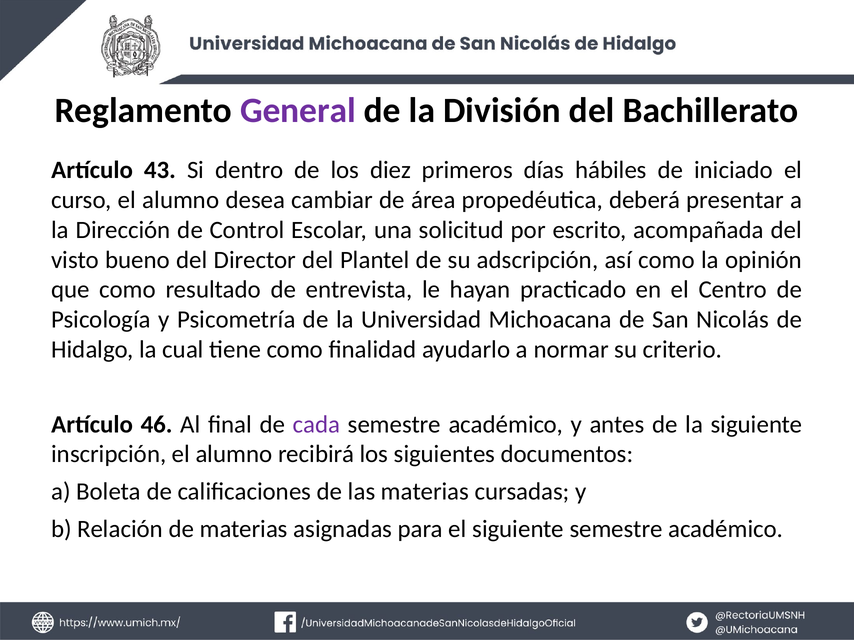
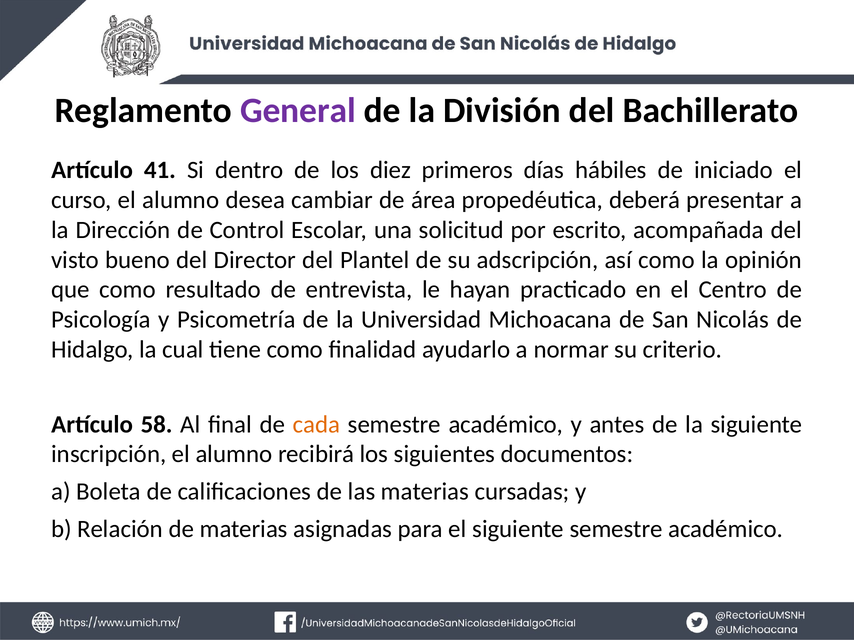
43: 43 -> 41
46: 46 -> 58
cada colour: purple -> orange
